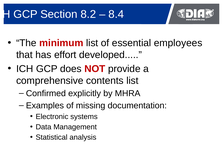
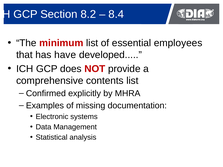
effort: effort -> have
